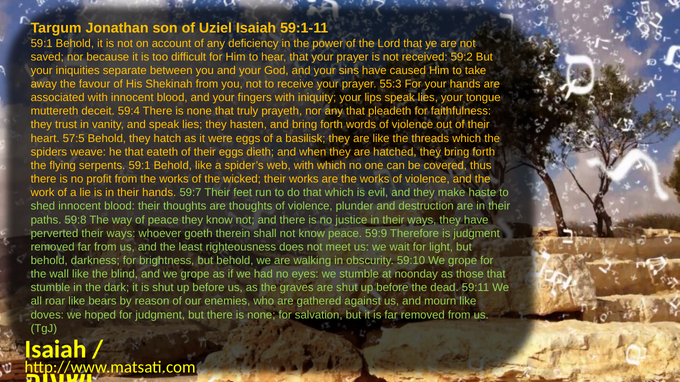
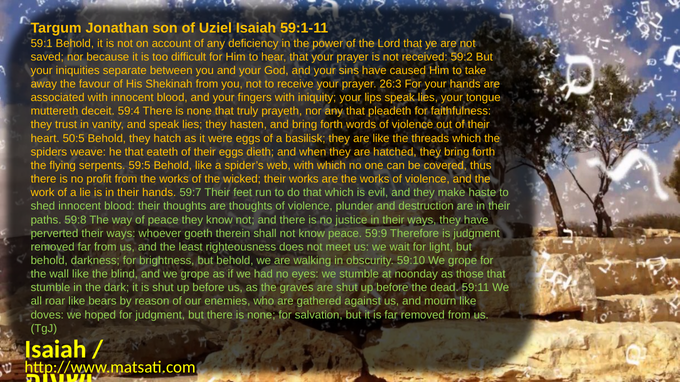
55:3: 55:3 -> 26:3
57:5: 57:5 -> 50:5
serpents 59:1: 59:1 -> 59:5
